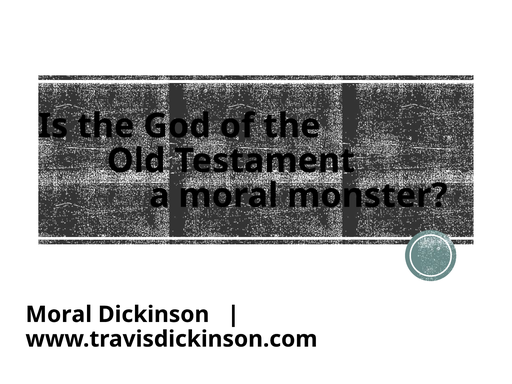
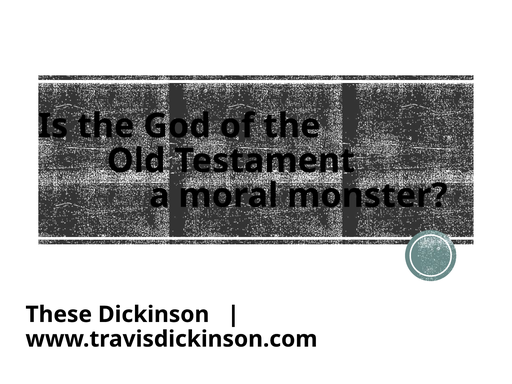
Moral at (59, 314): Moral -> These
